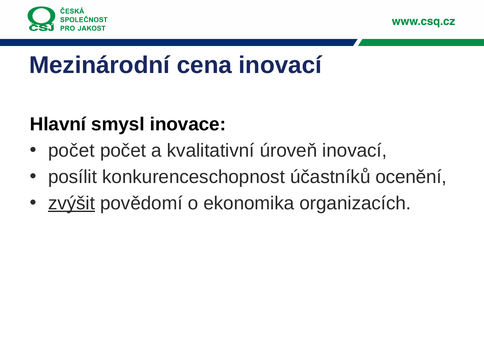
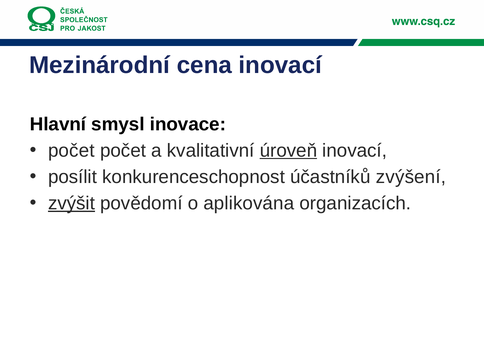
úroveň underline: none -> present
ocenění: ocenění -> zvýšení
ekonomika: ekonomika -> aplikována
